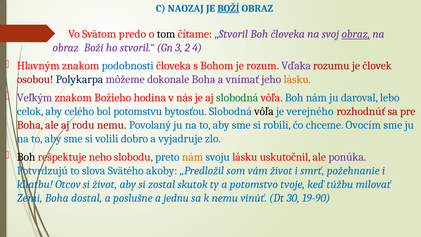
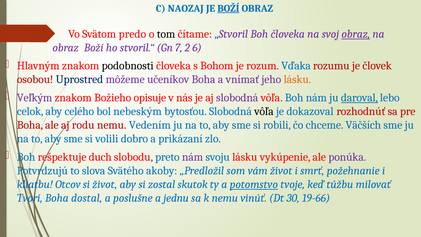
3: 3 -> 7
4: 4 -> 6
podobnosti colour: blue -> black
Vďaka colour: purple -> blue
Polykarpa: Polykarpa -> Uprostred
dokonale: dokonale -> učeníkov
hodina: hodina -> opisuje
slobodná at (237, 98) colour: green -> purple
daroval underline: none -> present
potomstvu: potomstvu -> nebeským
verejného: verejného -> dokazoval
Povolaný: Povolaný -> Vedením
Ovocím: Ovocím -> Väčších
vyjadruje: vyjadruje -> prikázaní
Boh at (26, 157) colour: black -> blue
neho: neho -> duch
nám at (193, 157) colour: orange -> purple
uskutočnil: uskutočnil -> vykúpenie
potomstvo underline: none -> present
Zemi: Zemi -> Tvorí
19-90: 19-90 -> 19-66
